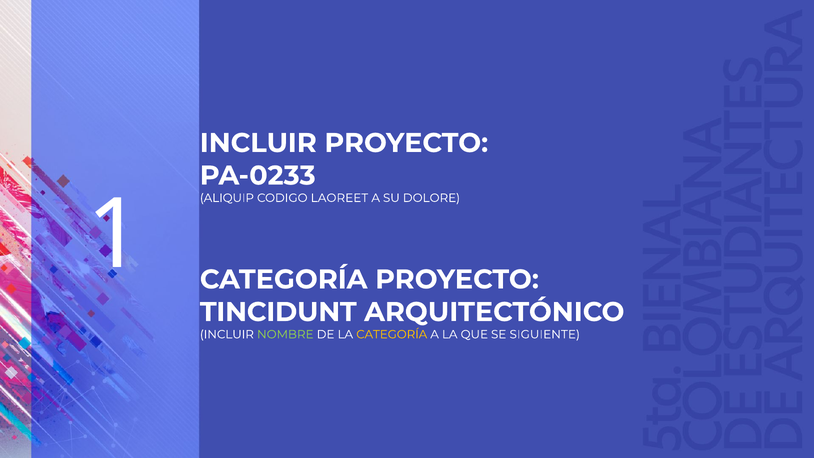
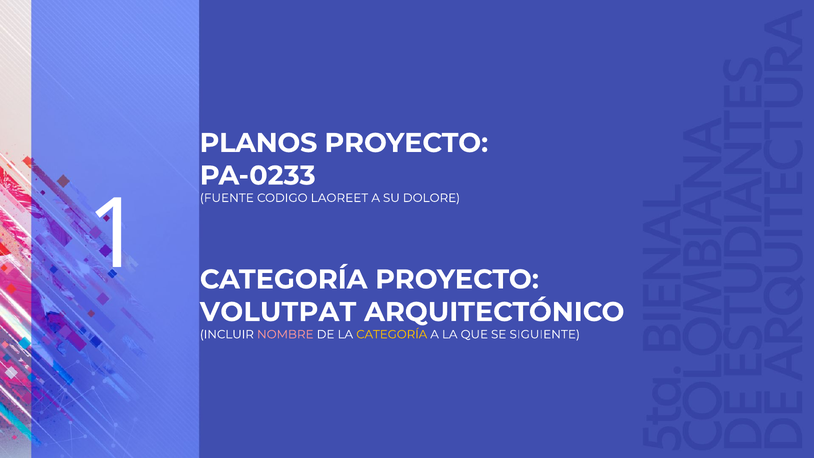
INCLUIR at (258, 143): INCLUIR -> PLANOS
ALIQUIP: ALIQUIP -> FUENTE
TINCIDUNT: TINCIDUNT -> VOLUTPAT
NOMBRE colour: light green -> pink
